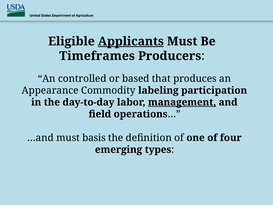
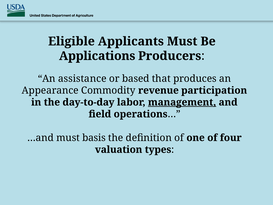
Applicants underline: present -> none
Timeframes: Timeframes -> Applications
controlled: controlled -> assistance
labeling: labeling -> revenue
emerging: emerging -> valuation
